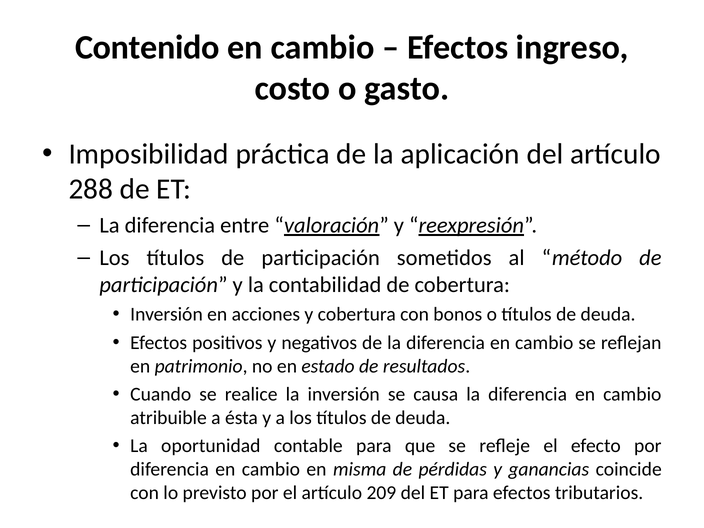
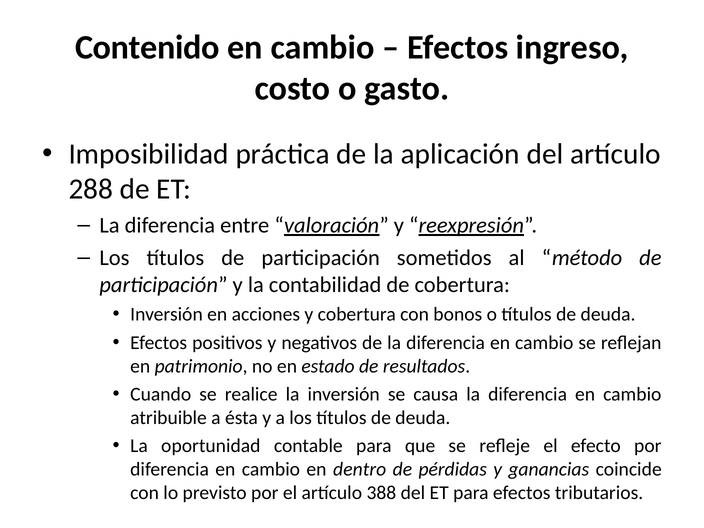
misma: misma -> dentro
209: 209 -> 388
